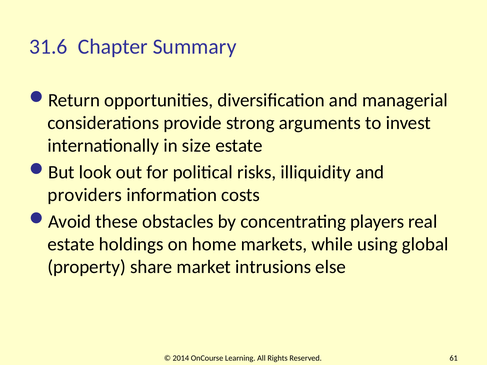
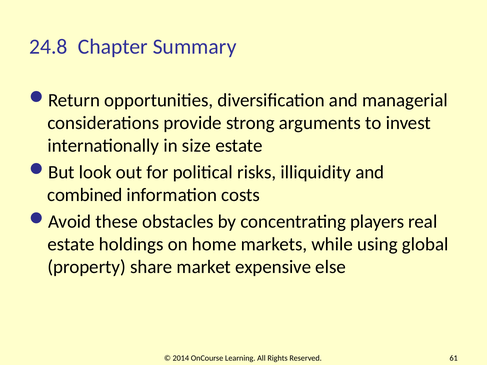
31.6: 31.6 -> 24.8
providers: providers -> combined
intrusions: intrusions -> expensive
